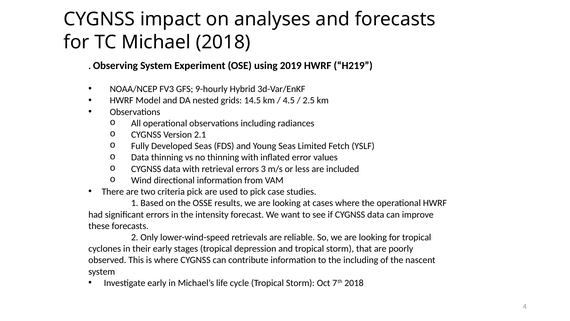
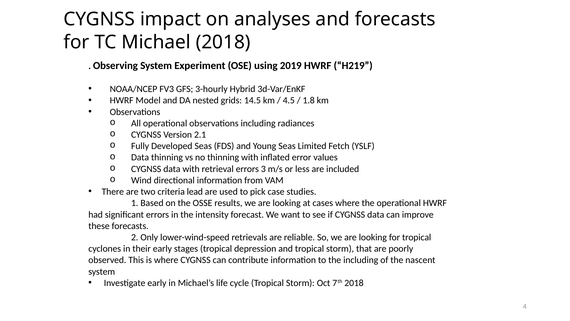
9-hourly: 9-hourly -> 3-hourly
2.5: 2.5 -> 1.8
criteria pick: pick -> lead
